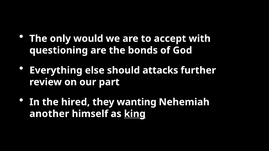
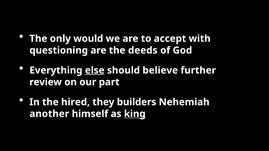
bonds: bonds -> deeds
else underline: none -> present
attacks: attacks -> believe
wanting: wanting -> builders
